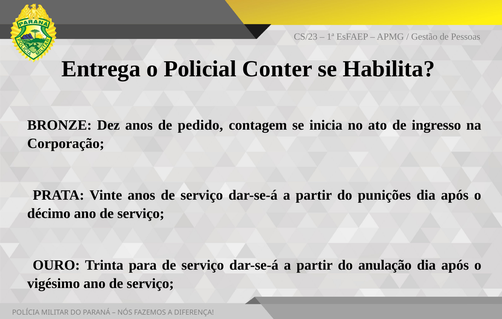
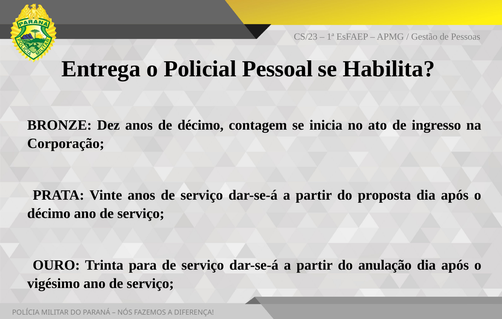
Conter: Conter -> Pessoal
de pedido: pedido -> décimo
punições: punições -> proposta
